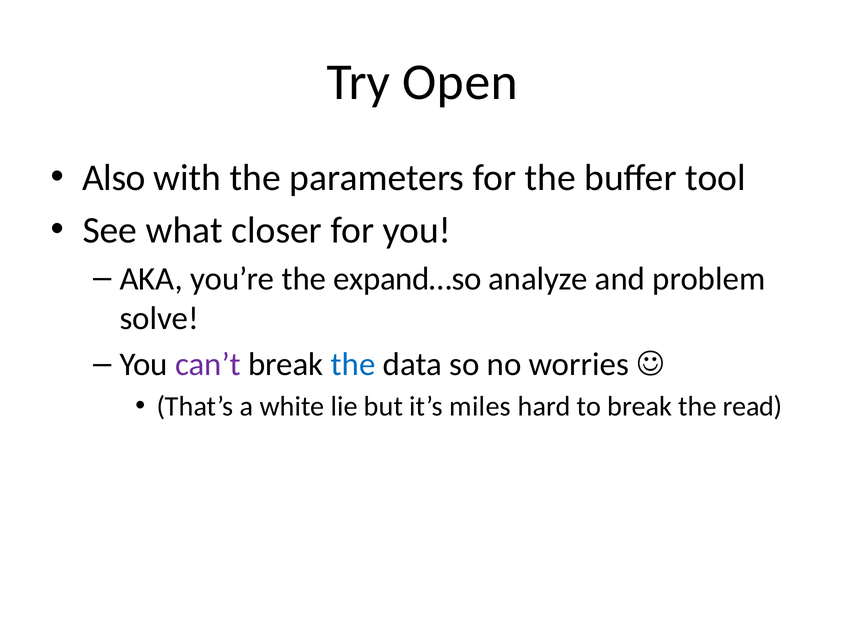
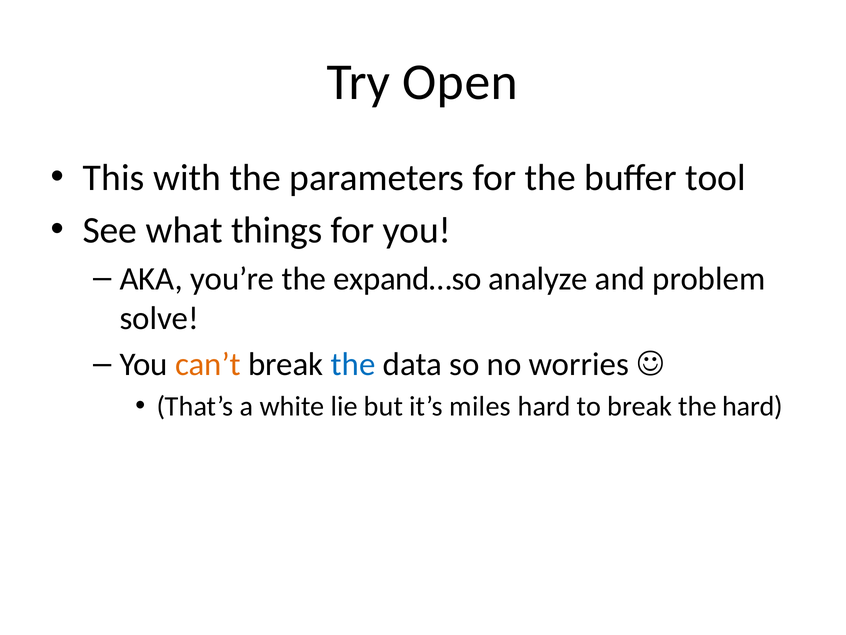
Also: Also -> This
closer: closer -> things
can’t colour: purple -> orange
the read: read -> hard
